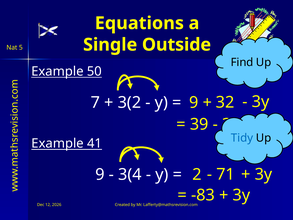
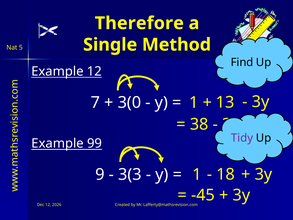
Equations: Equations -> Therefore
Outside: Outside -> Method
Example 50: 50 -> 12
3(2: 3(2 -> 3(0
9 at (194, 102): 9 -> 1
32: 32 -> 13
39: 39 -> 38
Tidy colour: blue -> purple
41: 41 -> 99
3(4: 3(4 -> 3(3
2 at (197, 174): 2 -> 1
71: 71 -> 18
-83: -83 -> -45
